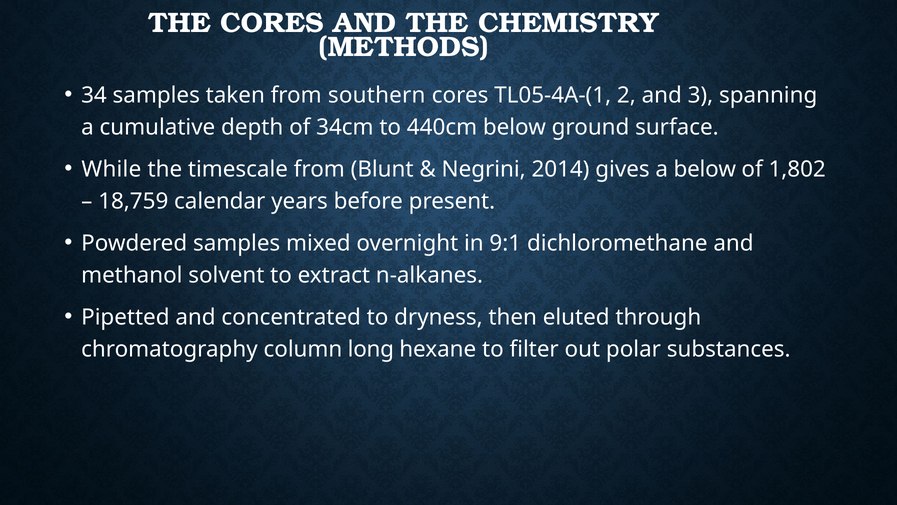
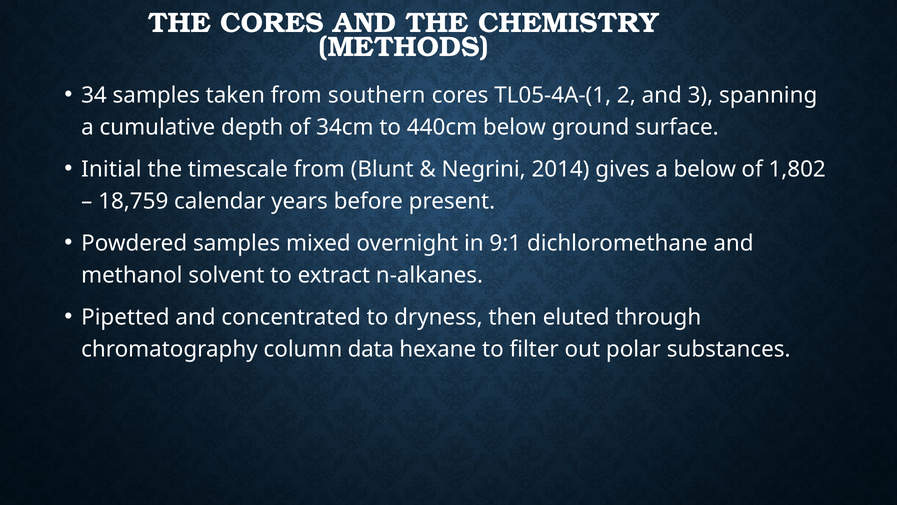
While: While -> Initial
long: long -> data
